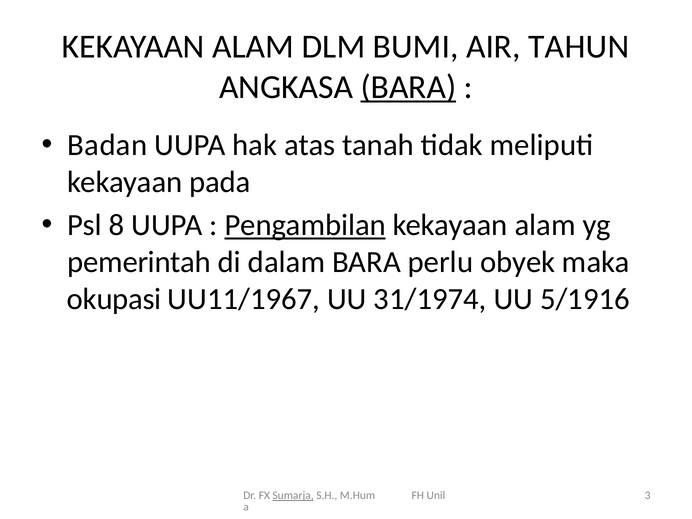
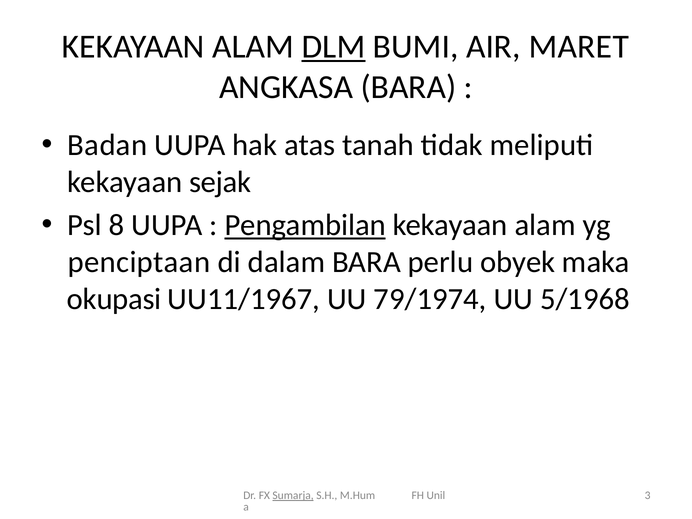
DLM underline: none -> present
TAHUN: TAHUN -> MARET
BARA at (408, 87) underline: present -> none
pada: pada -> sejak
pemerintah: pemerintah -> penciptaan
31/1974: 31/1974 -> 79/1974
5/1916: 5/1916 -> 5/1968
